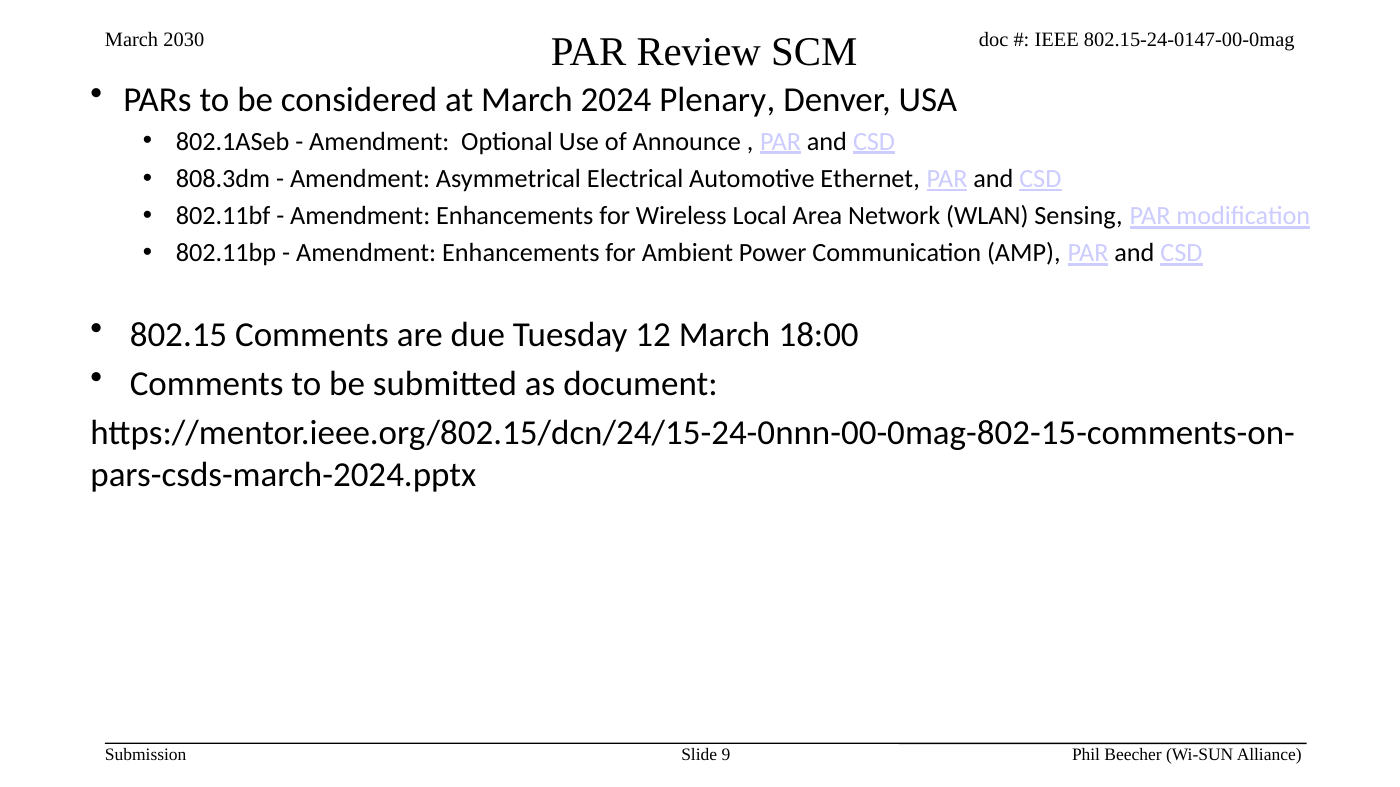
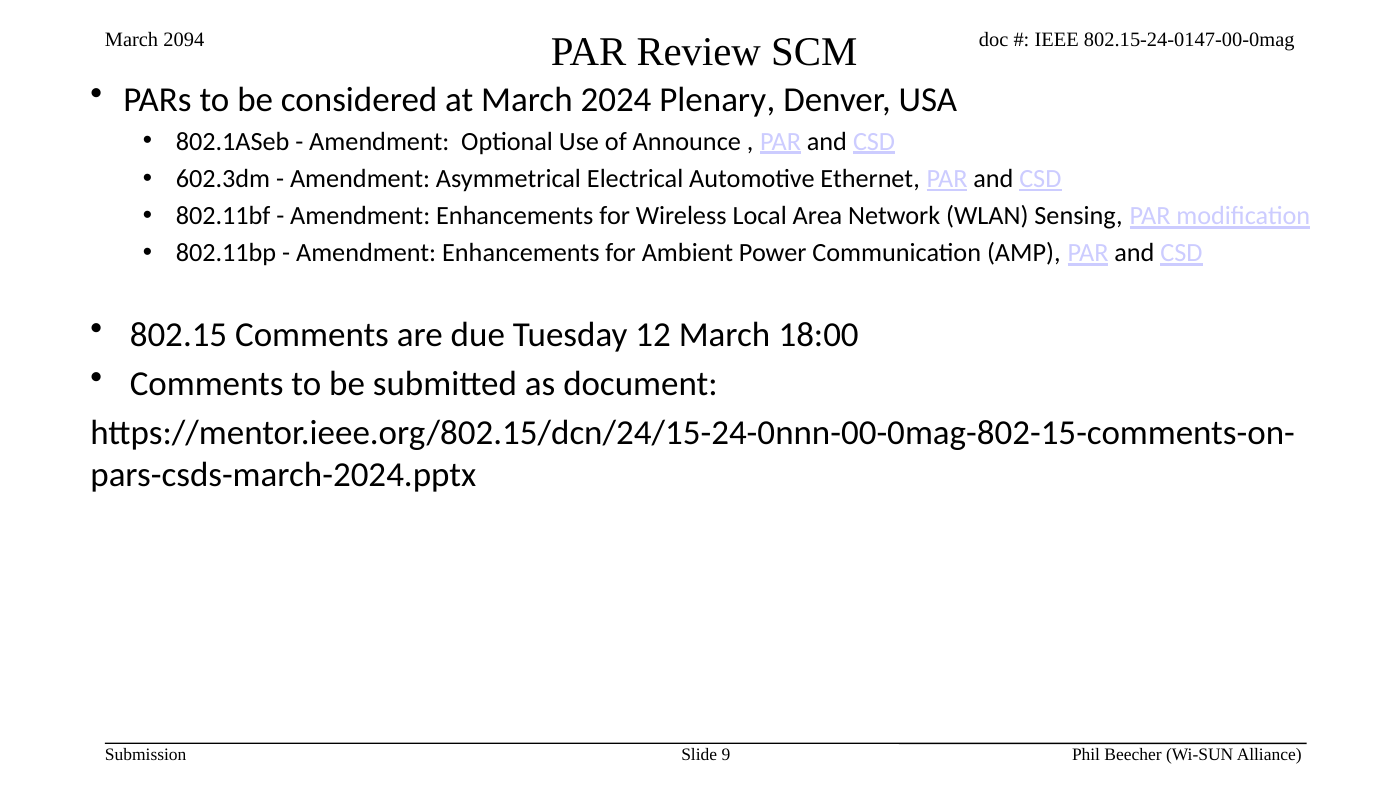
2030: 2030 -> 2094
808.3dm: 808.3dm -> 602.3dm
